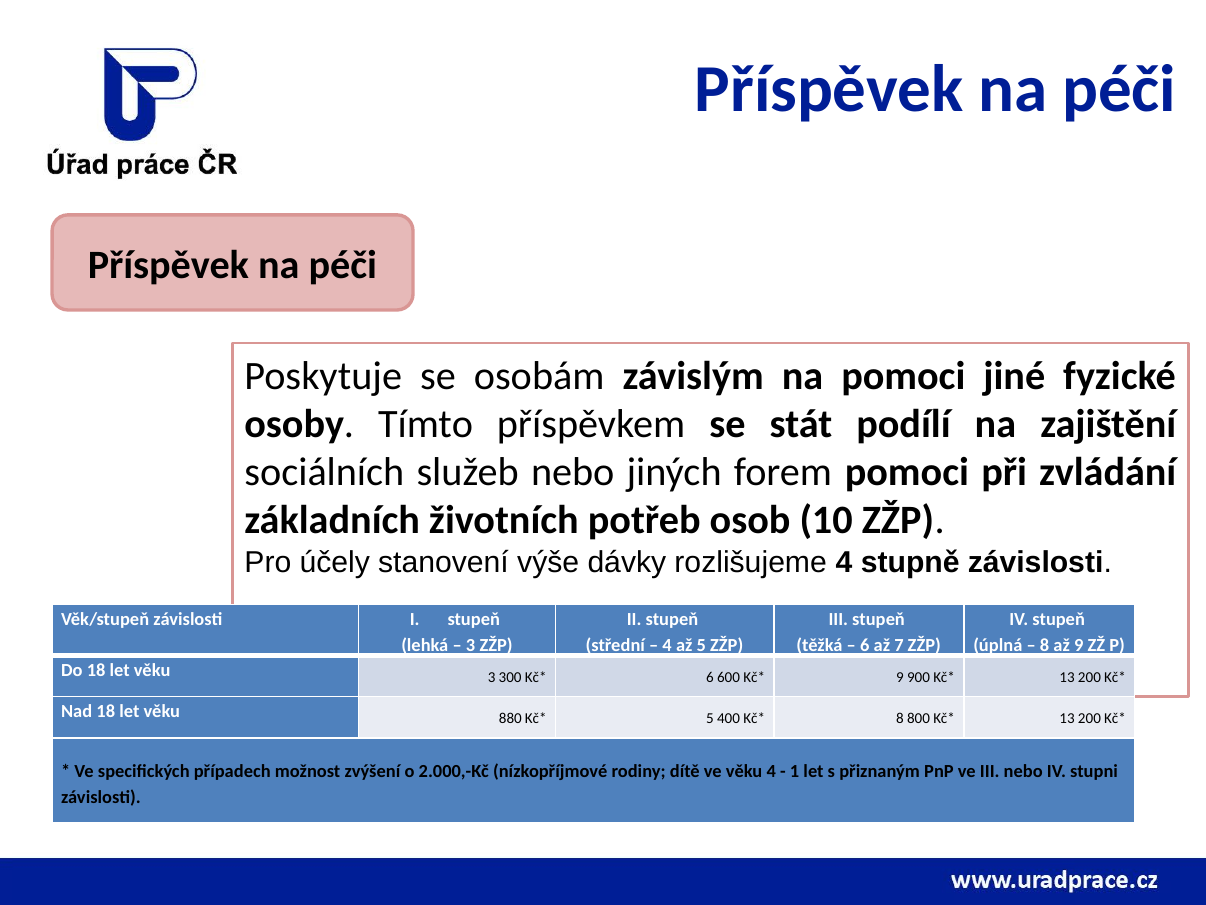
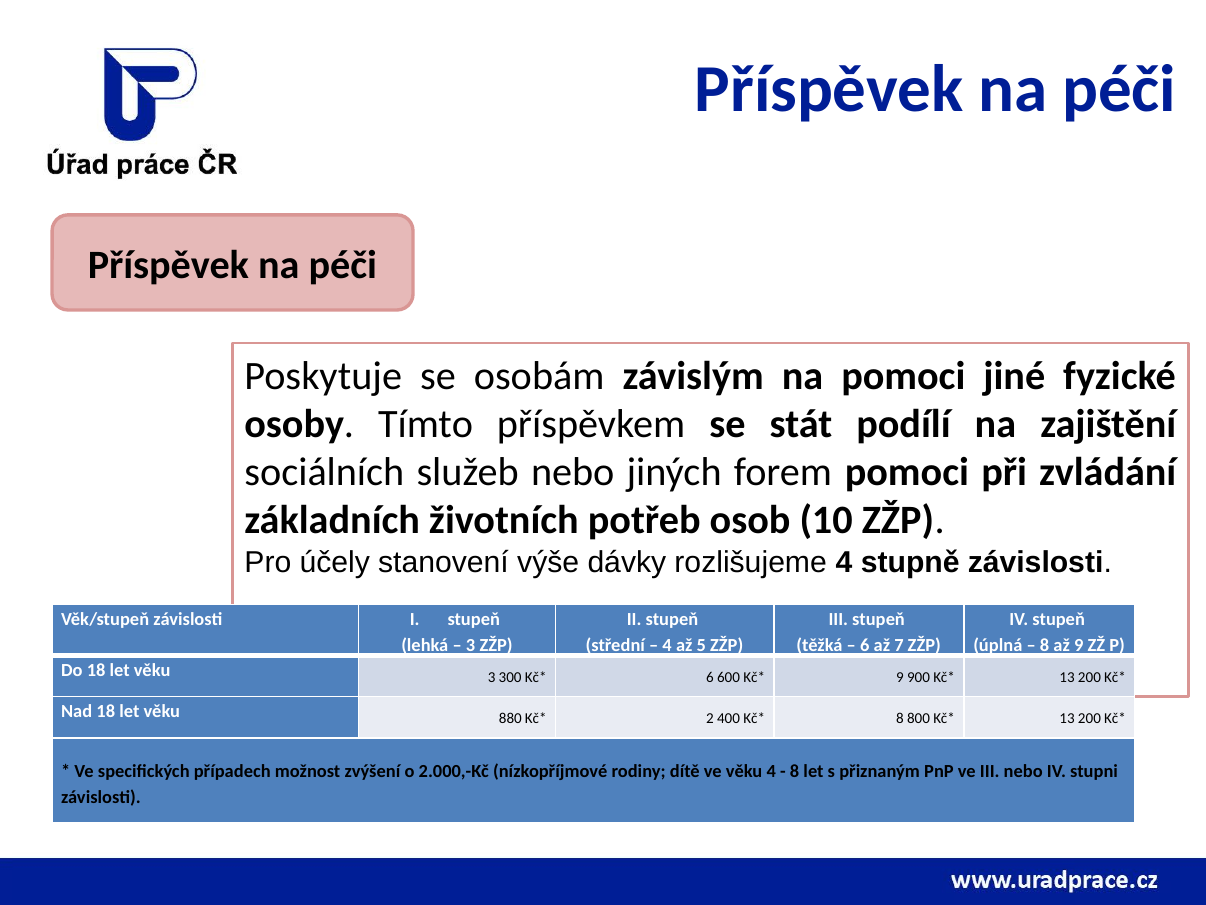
5 at (710, 718): 5 -> 2
1 at (795, 771): 1 -> 8
